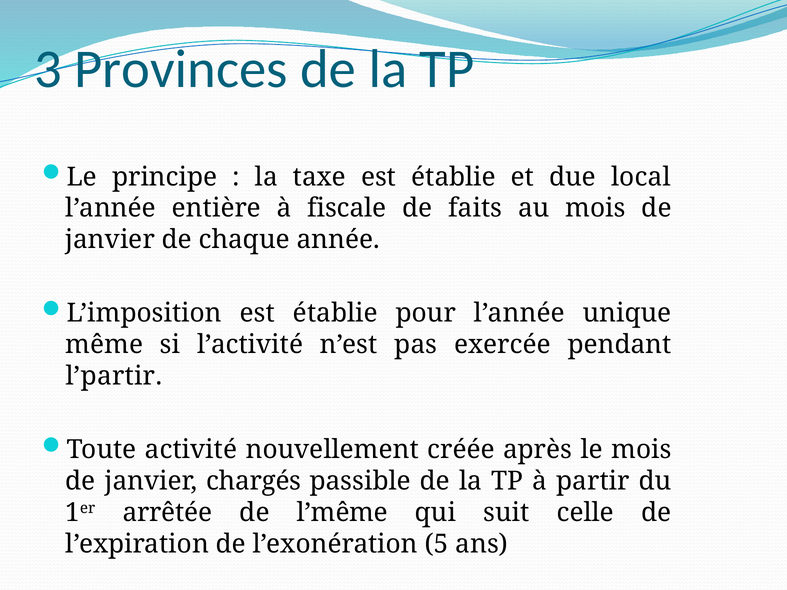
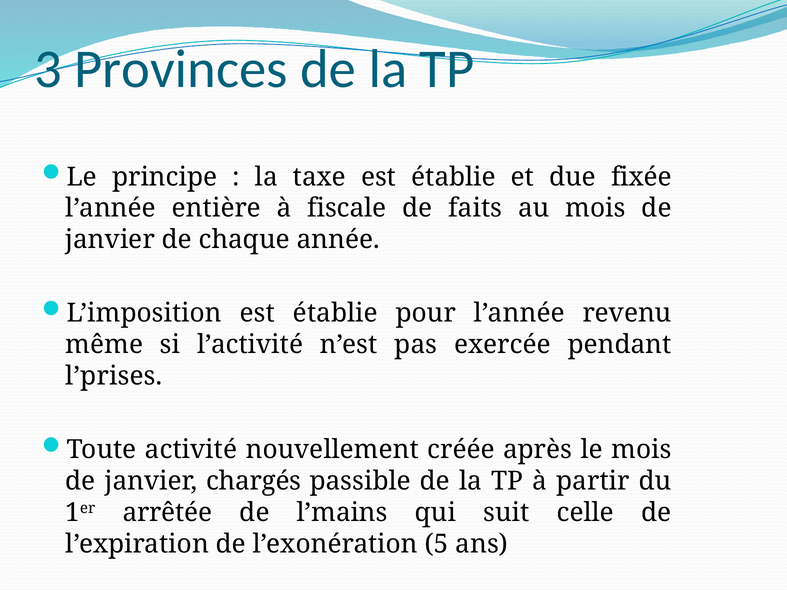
local: local -> fixée
unique: unique -> revenu
l’partir: l’partir -> l’prises
l’même: l’même -> l’mains
